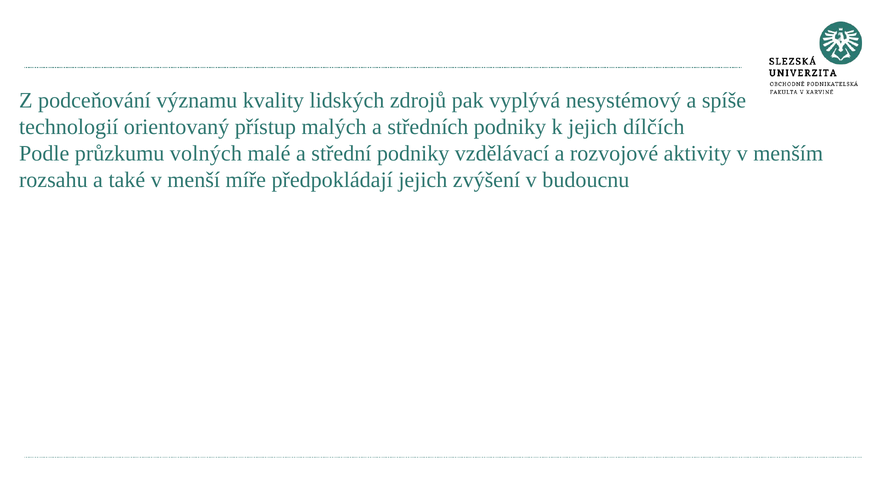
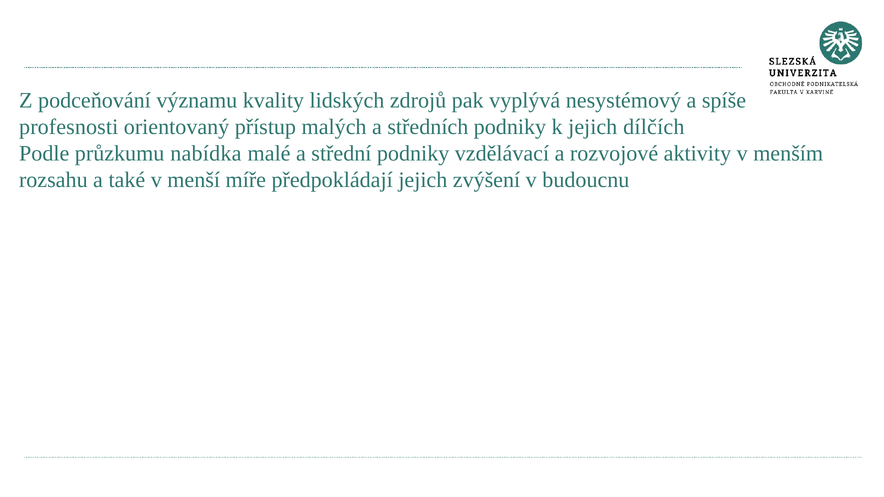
technologií: technologií -> profesnosti
volných: volných -> nabídka
